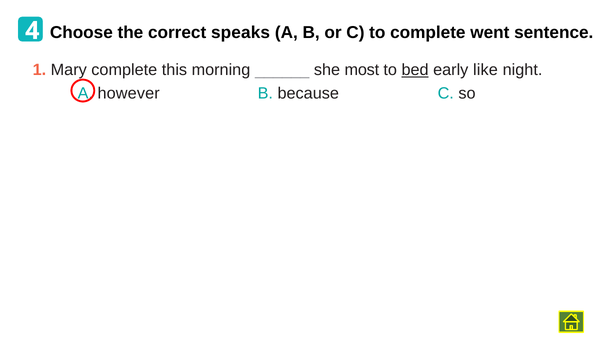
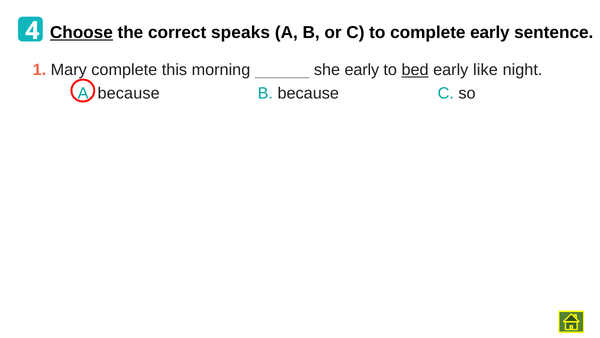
Choose underline: none -> present
complete went: went -> early
she most: most -> early
however at (129, 93): however -> because
